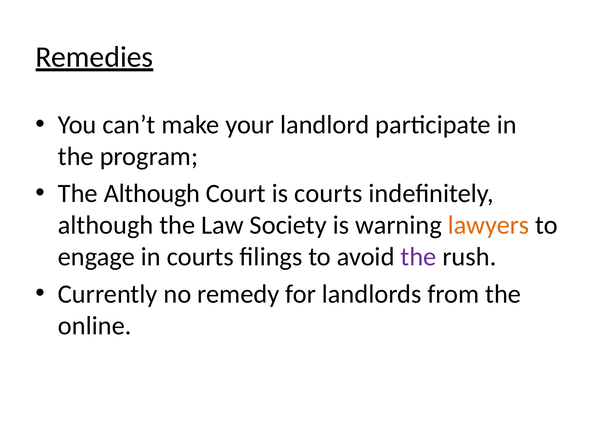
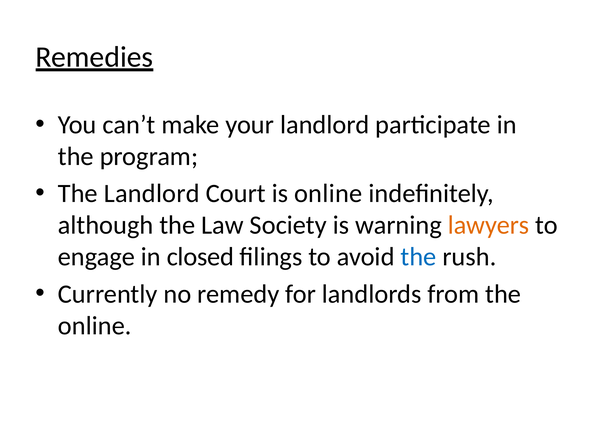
The Although: Although -> Landlord
is courts: courts -> online
in courts: courts -> closed
the at (419, 257) colour: purple -> blue
